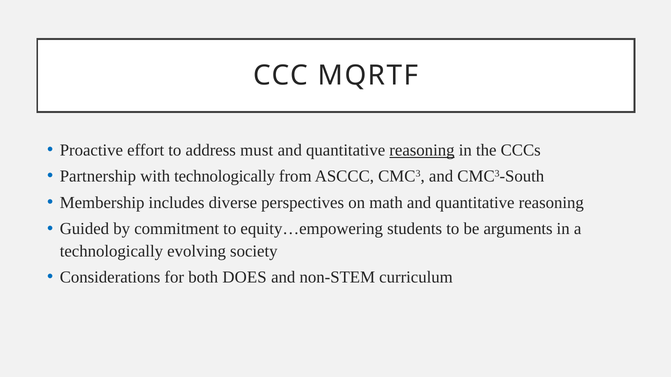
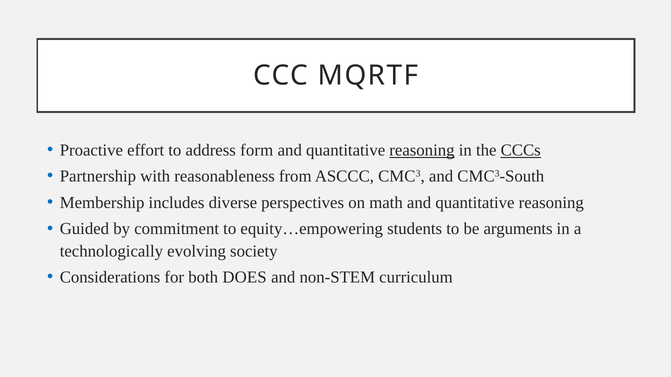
must: must -> form
CCCs underline: none -> present
with technologically: technologically -> reasonableness
